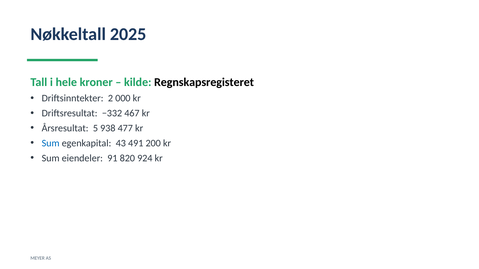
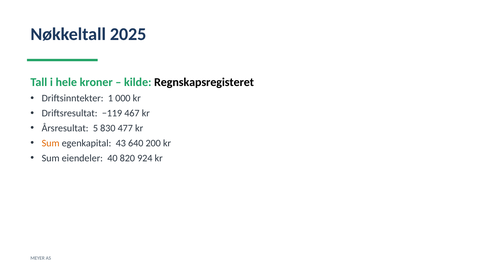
2: 2 -> 1
−332: −332 -> −119
938: 938 -> 830
Sum at (51, 143) colour: blue -> orange
491: 491 -> 640
91: 91 -> 40
